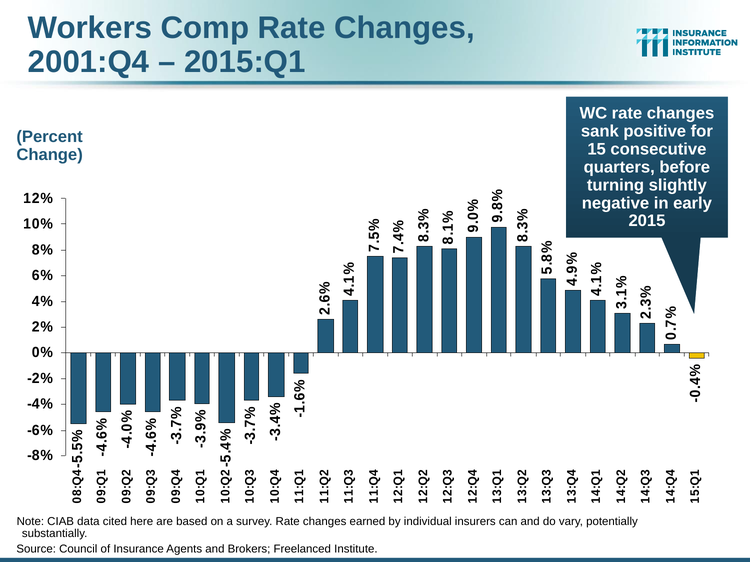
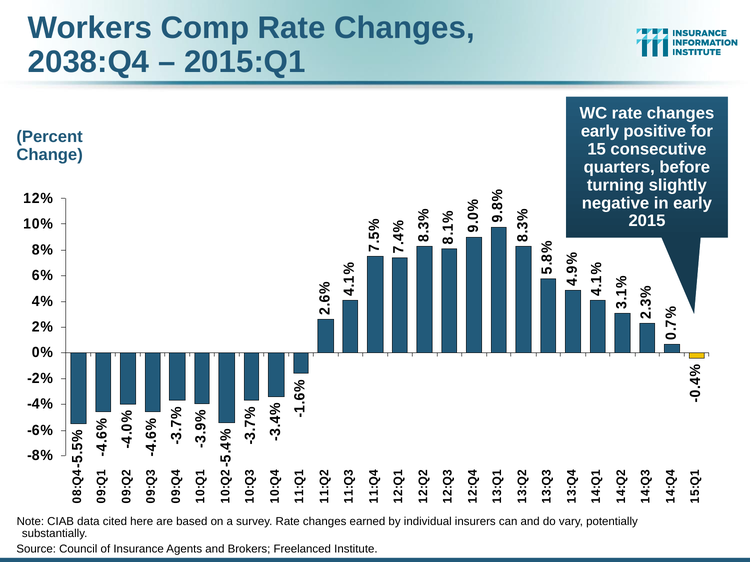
2001:Q4: 2001:Q4 -> 2038:Q4
sank at (600, 131): sank -> early
